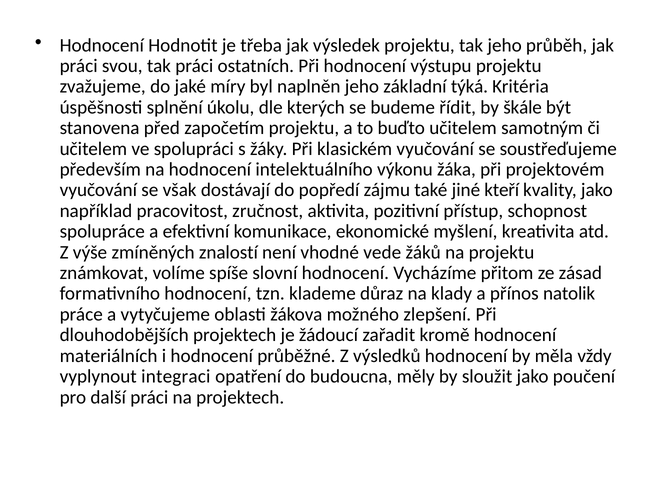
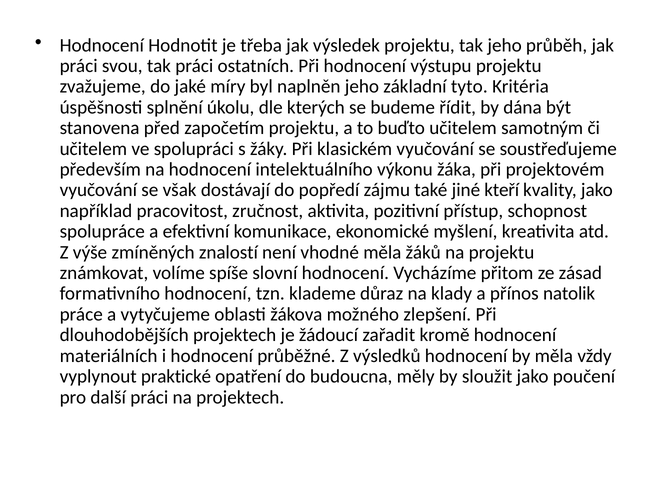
týká: týká -> tyto
škále: škále -> dána
vhodné vede: vede -> měla
integraci: integraci -> praktické
